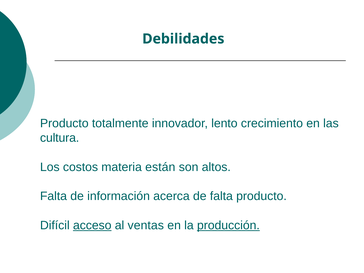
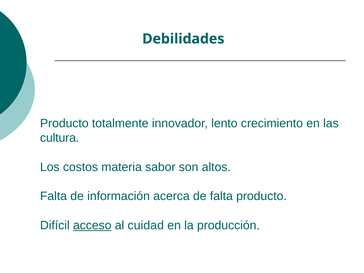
están: están -> sabor
ventas: ventas -> cuidad
producción underline: present -> none
